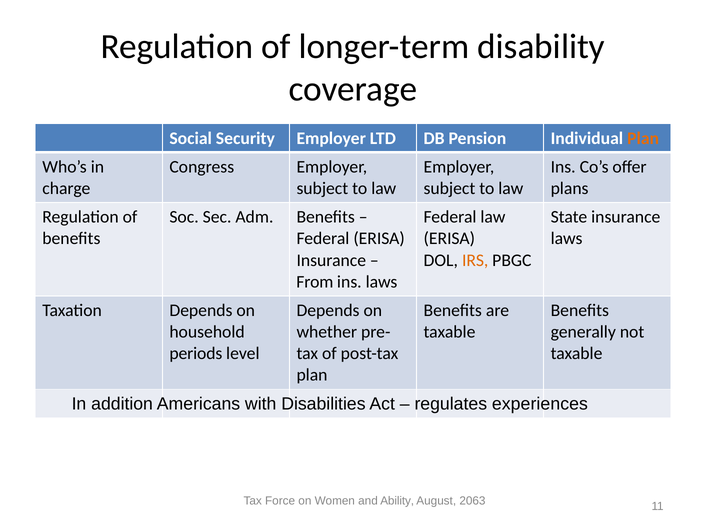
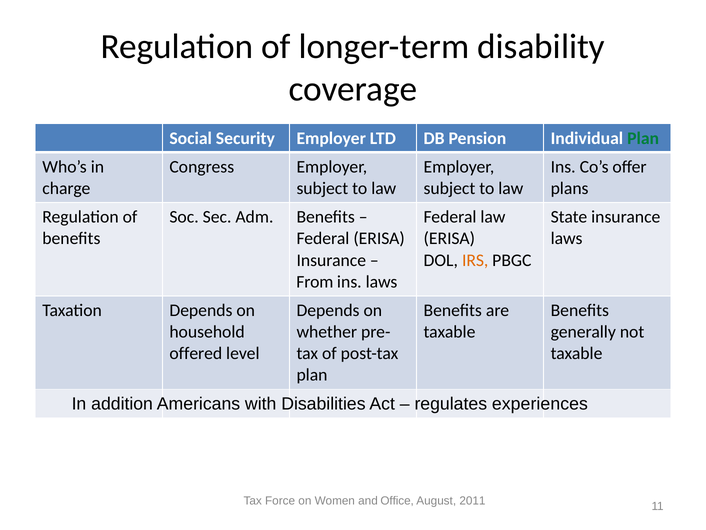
Plan at (643, 138) colour: orange -> green
periods: periods -> offered
Ability: Ability -> Office
2063: 2063 -> 2011
